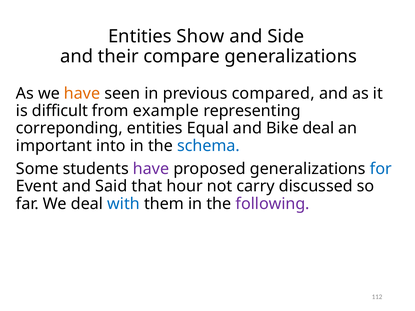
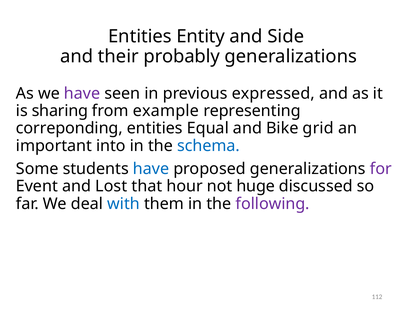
Show: Show -> Entity
compare: compare -> probably
have at (82, 94) colour: orange -> purple
compared: compared -> expressed
difficult: difficult -> sharing
Bike deal: deal -> grid
have at (151, 169) colour: purple -> blue
for colour: blue -> purple
Said: Said -> Lost
carry: carry -> huge
